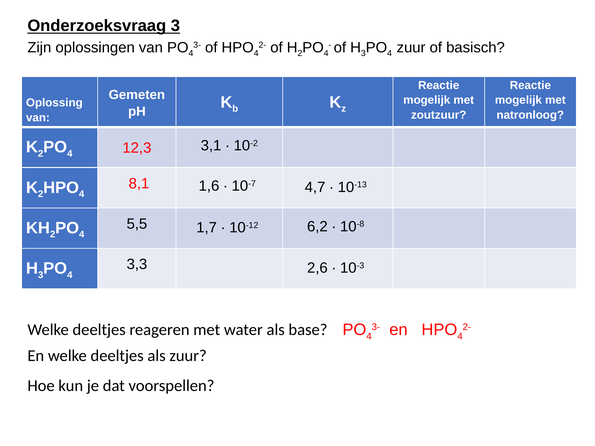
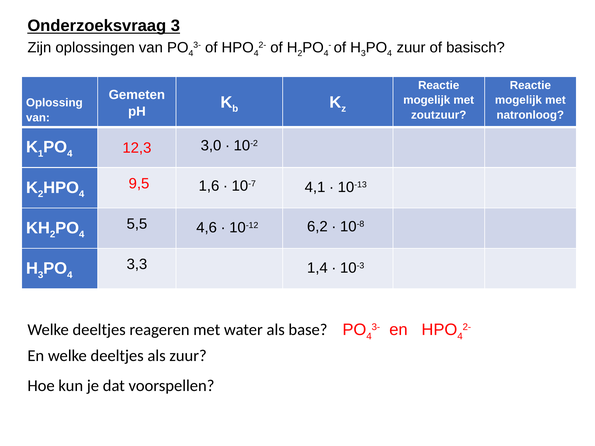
2 at (41, 154): 2 -> 1
3,1: 3,1 -> 3,0
8,1: 8,1 -> 9,5
4,7: 4,7 -> 4,1
1,7: 1,7 -> 4,6
2,6: 2,6 -> 1,4
